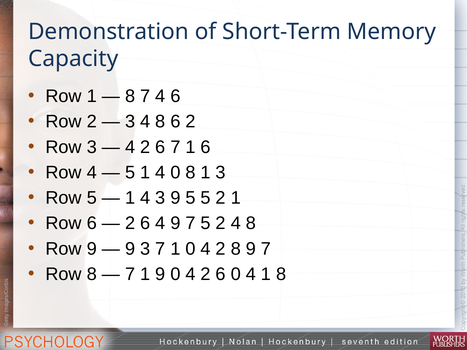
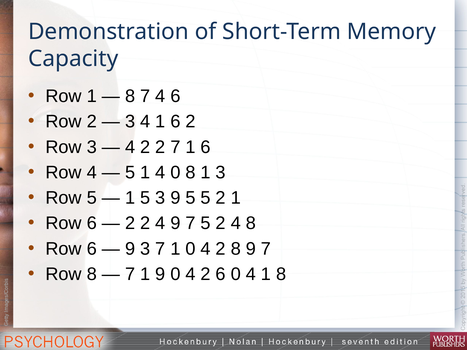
3 4 8: 8 -> 1
6 at (160, 147): 6 -> 2
4 at (145, 198): 4 -> 5
6 at (145, 223): 6 -> 2
9 at (92, 249): 9 -> 6
